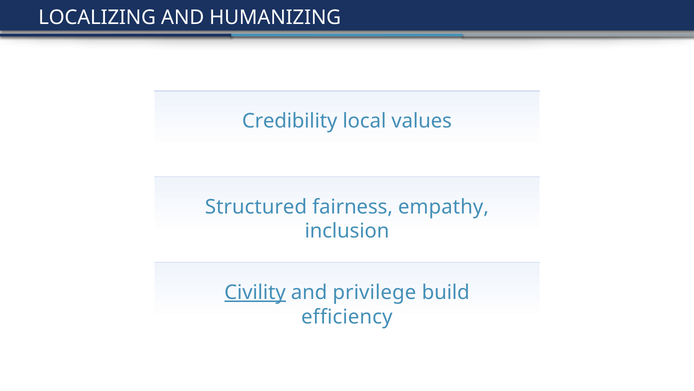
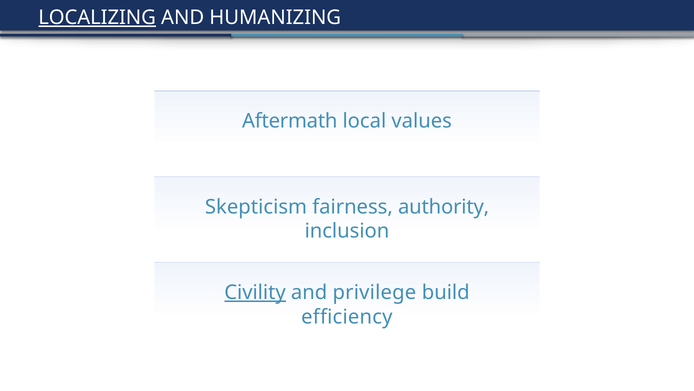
LOCALIZING underline: none -> present
Credibility: Credibility -> Aftermath
Structured: Structured -> Skepticism
empathy: empathy -> authority
